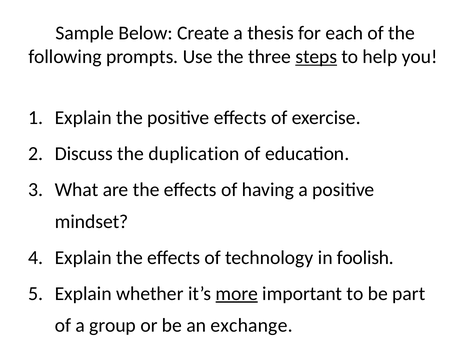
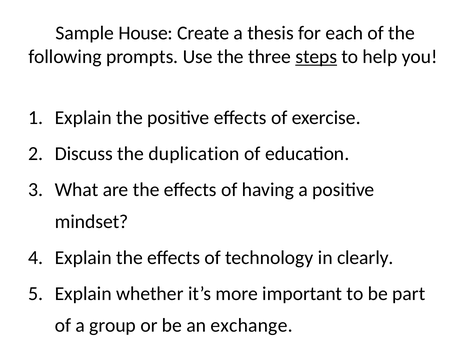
Below: Below -> House
foolish: foolish -> clearly
more underline: present -> none
